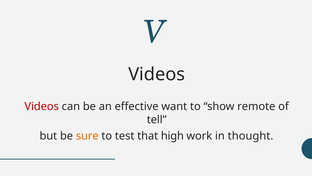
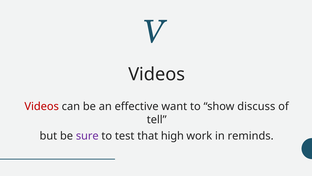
remote: remote -> discuss
sure colour: orange -> purple
thought: thought -> reminds
